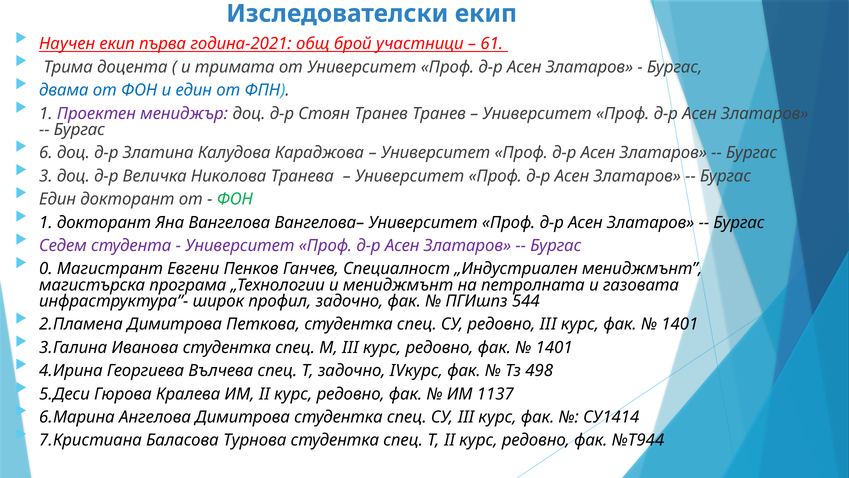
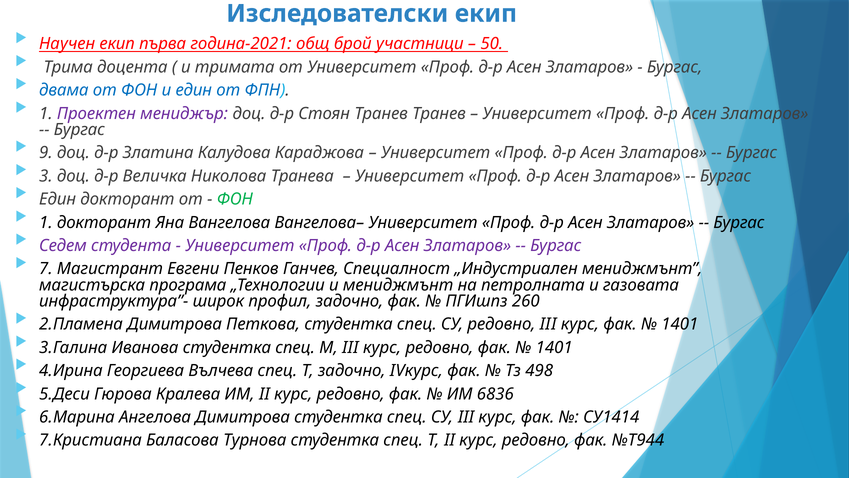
61: 61 -> 50
6: 6 -> 9
0: 0 -> 7
544: 544 -> 260
1137: 1137 -> 6836
